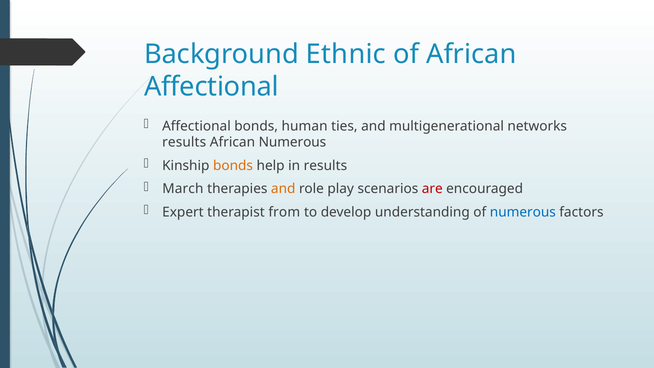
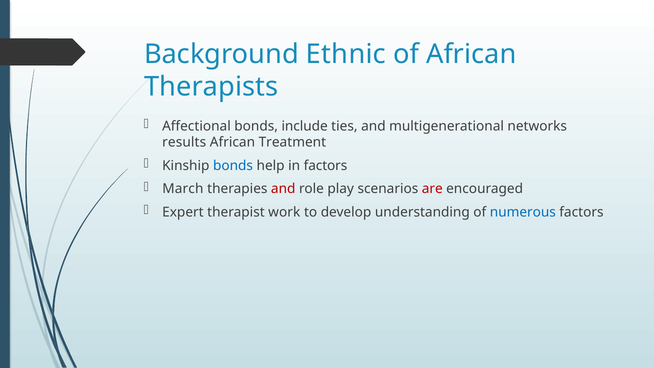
Affectional at (211, 87): Affectional -> Therapists
human: human -> include
African Numerous: Numerous -> Treatment
bonds at (233, 166) colour: orange -> blue
in results: results -> factors
and at (283, 189) colour: orange -> red
from: from -> work
